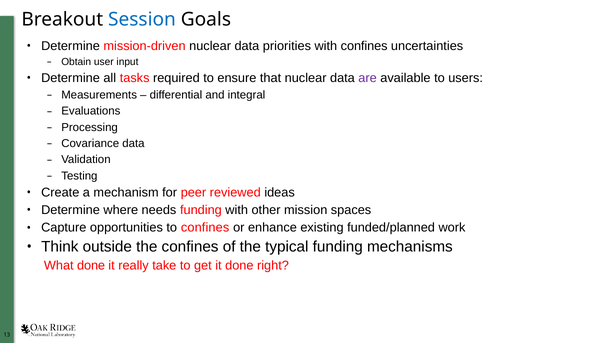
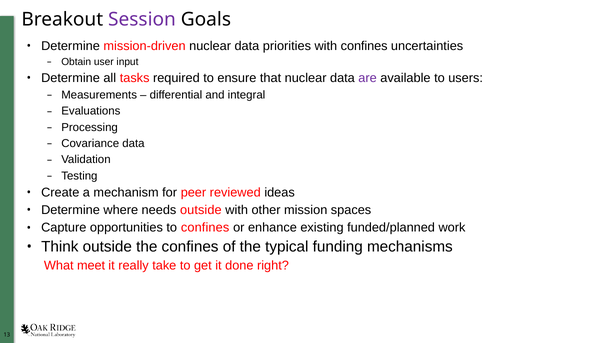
Session colour: blue -> purple
needs funding: funding -> outside
What done: done -> meet
